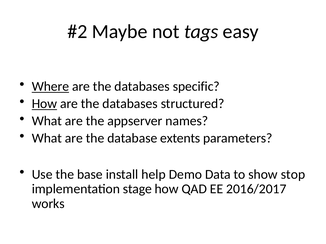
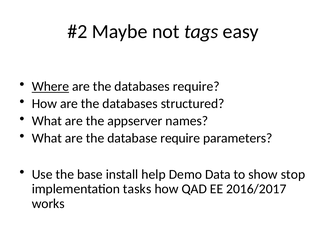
databases specific: specific -> require
How at (44, 104) underline: present -> none
database extents: extents -> require
stage: stage -> tasks
